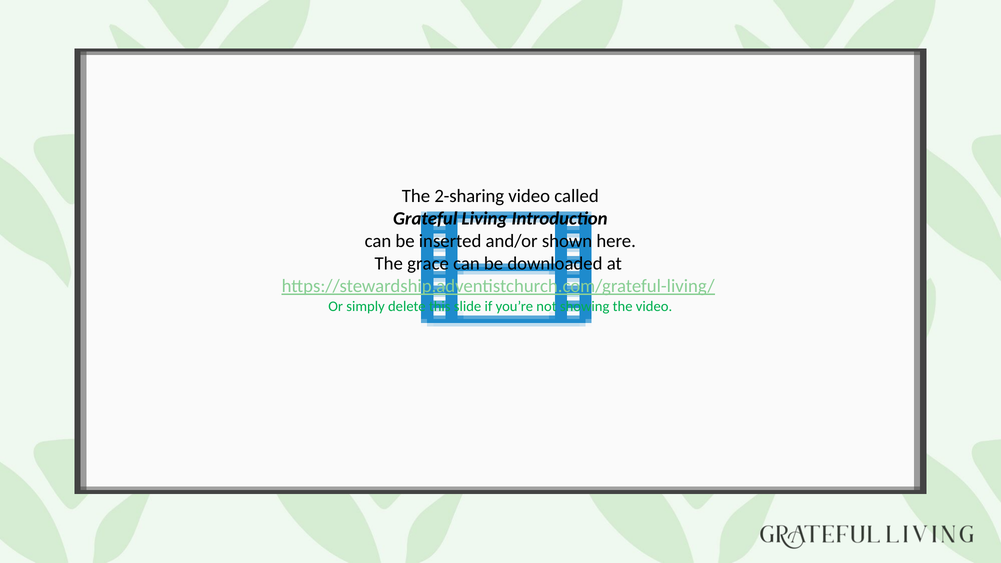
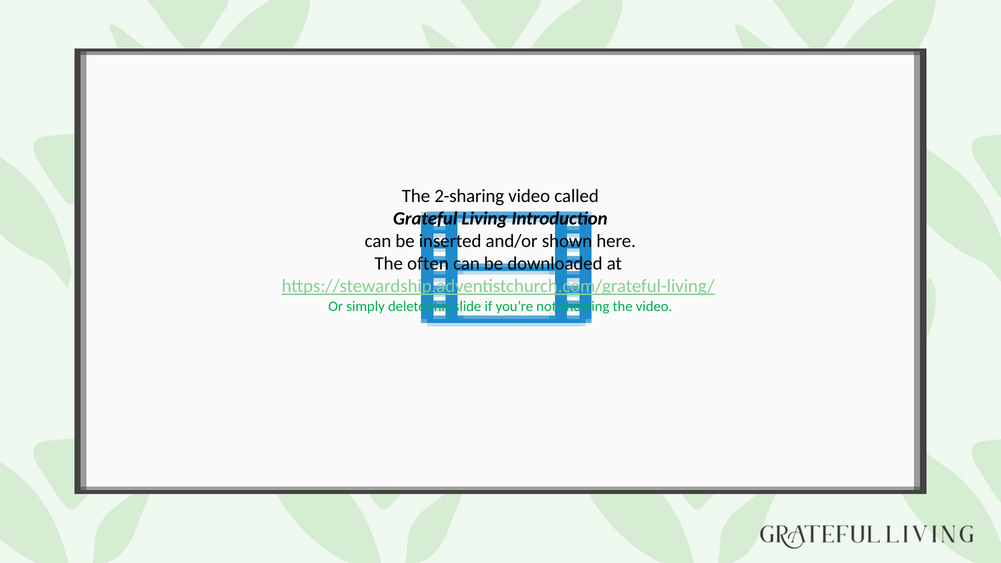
grace: grace -> often
